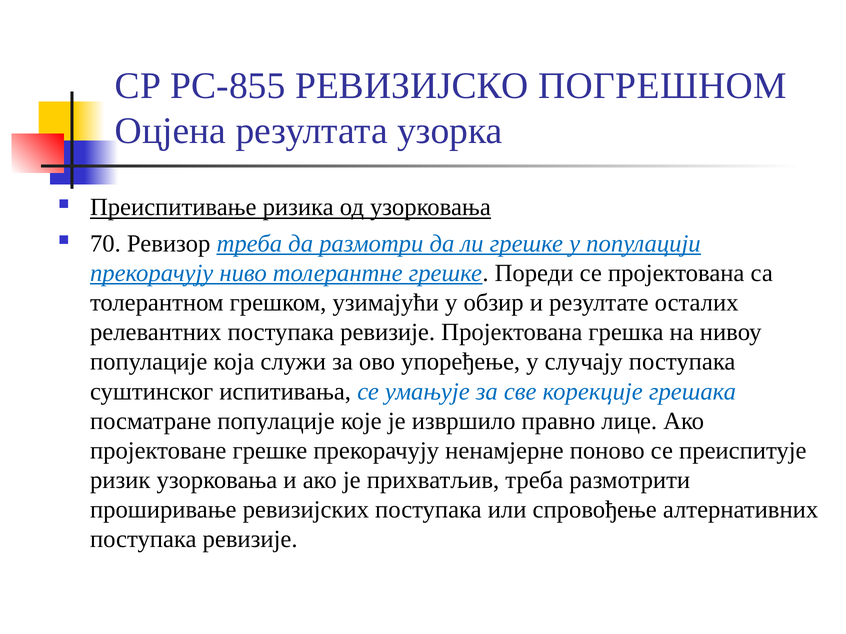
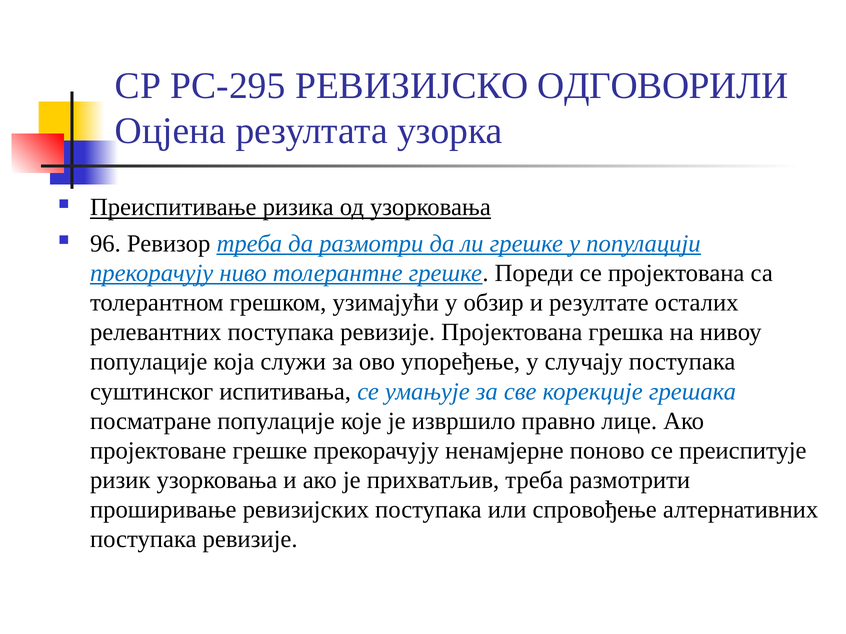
РС-855: РС-855 -> РС-295
ПОГРЕШНОМ: ПОГРЕШНОМ -> ОДГОВОРИЛИ
70: 70 -> 96
